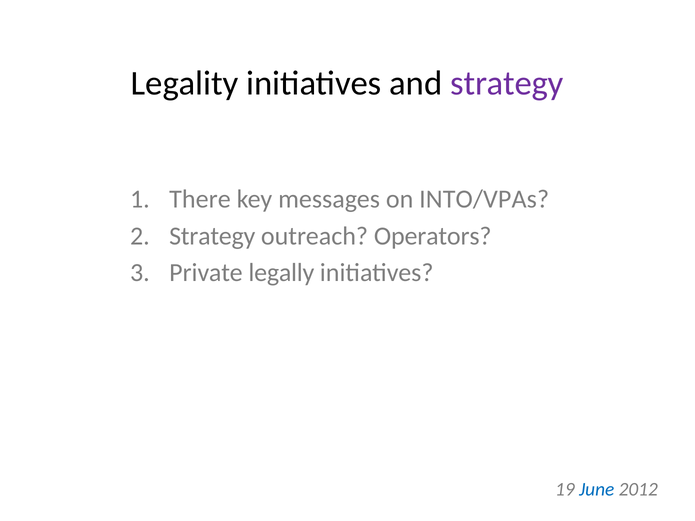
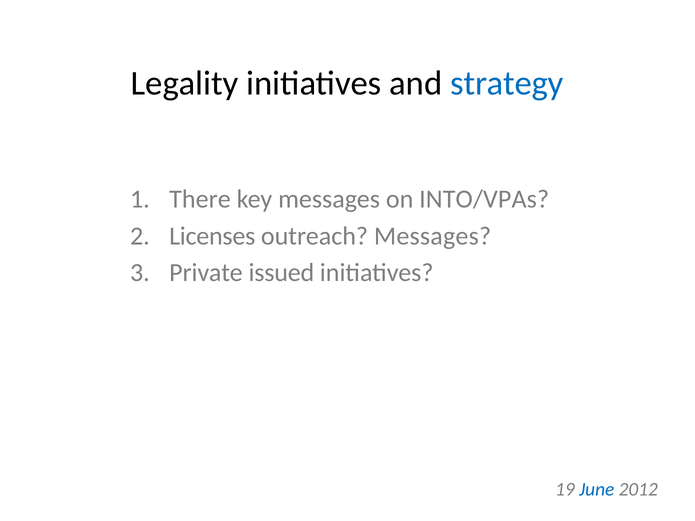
strategy at (507, 84) colour: purple -> blue
Strategy at (212, 236): Strategy -> Licenses
outreach Operators: Operators -> Messages
legally: legally -> issued
